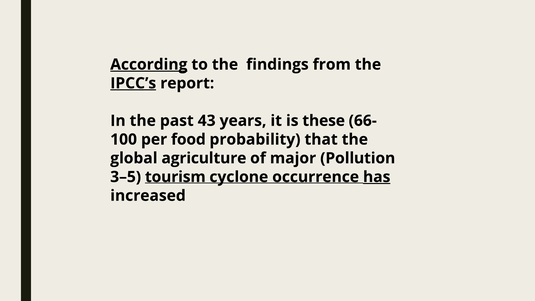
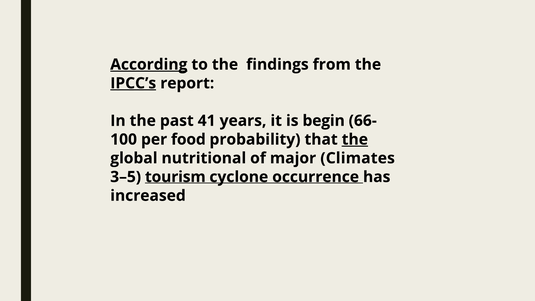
43: 43 -> 41
these: these -> begin
the at (355, 139) underline: none -> present
agriculture: agriculture -> nutritional
Pollution: Pollution -> Climates
has underline: present -> none
